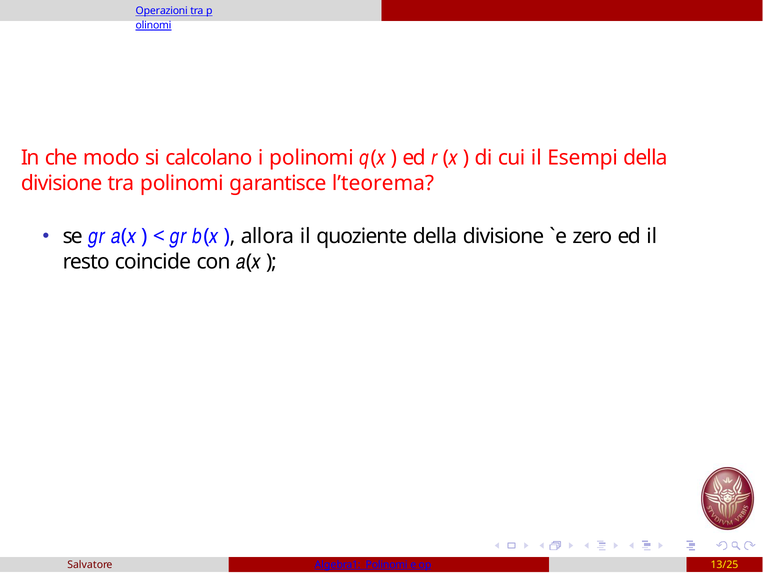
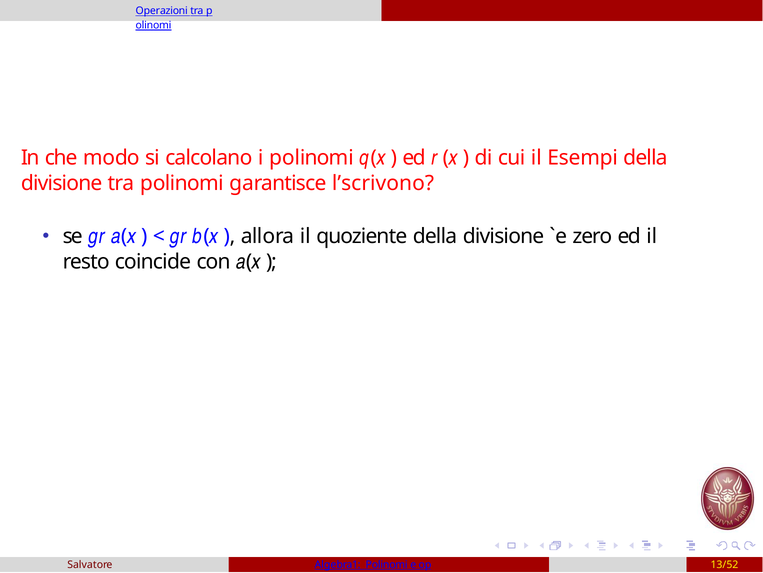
l’teorema: l’teorema -> l’scrivono
13/25: 13/25 -> 13/52
